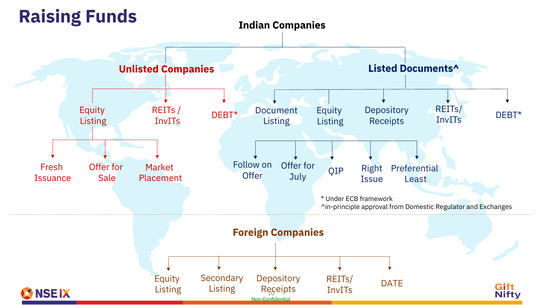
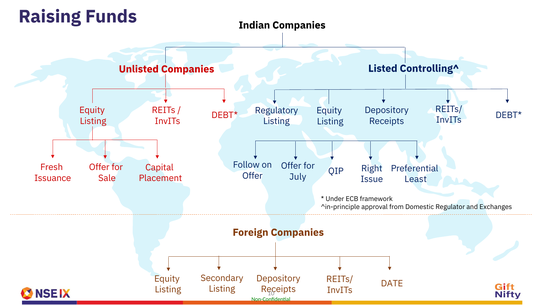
Documents^: Documents^ -> Controlling^
Document: Document -> Regulatory
Market: Market -> Capital
